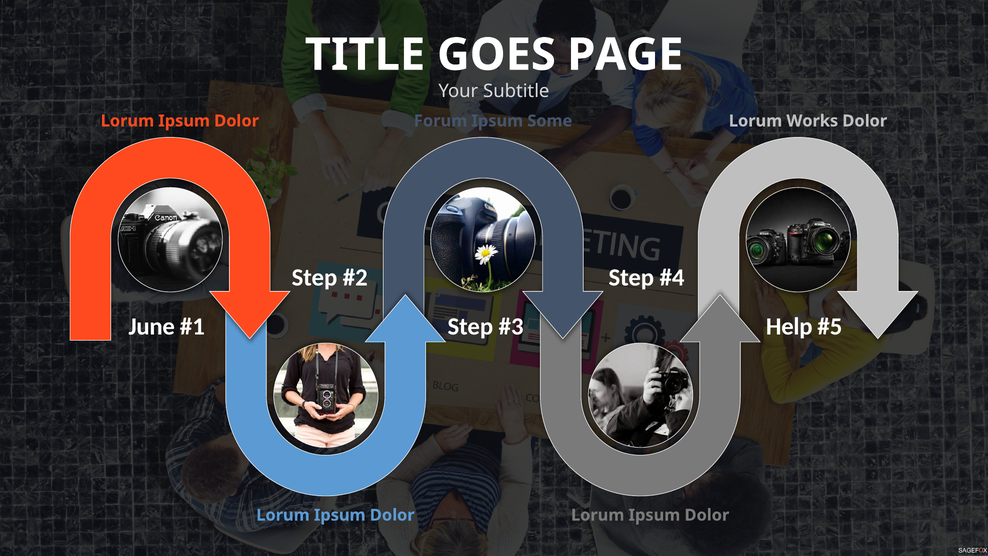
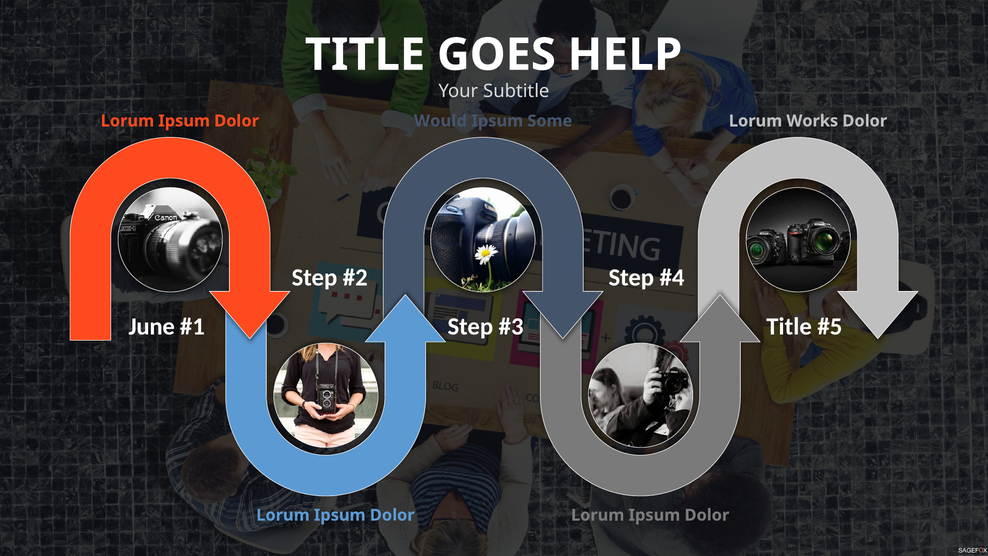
PAGE: PAGE -> HELP
Forum: Forum -> Would
Help at (789, 327): Help -> Title
